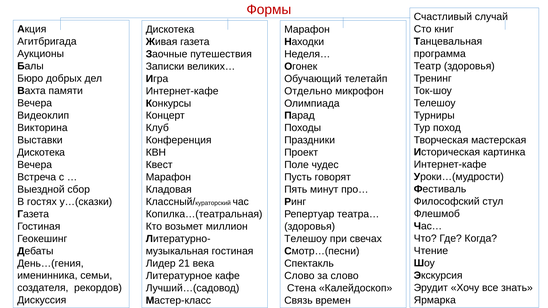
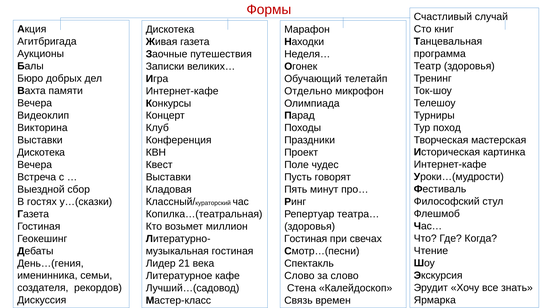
Марафон at (168, 177): Марафон -> Выставки
Телешоу at (306, 239): Телешоу -> Гостиная
